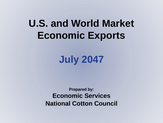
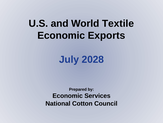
Market: Market -> Textile
2047: 2047 -> 2028
